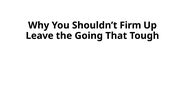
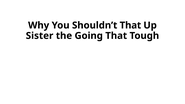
Shouldn’t Firm: Firm -> That
Leave: Leave -> Sister
